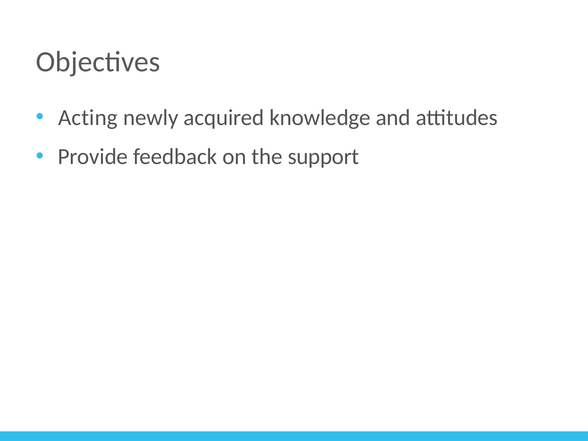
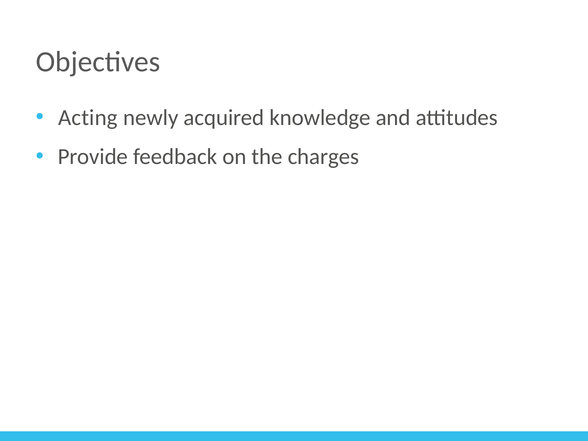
support: support -> charges
